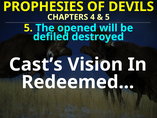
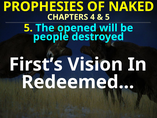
DEVILS: DEVILS -> NAKED
defiled: defiled -> people
Cast’s: Cast’s -> First’s
